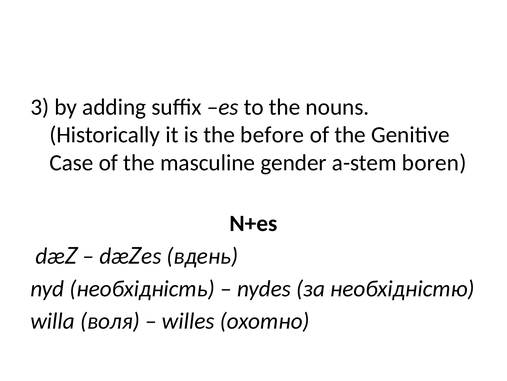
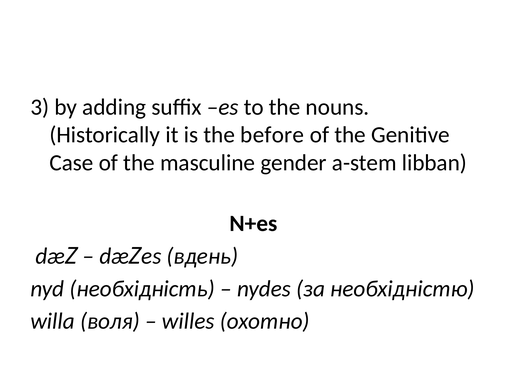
boren: boren -> libban
